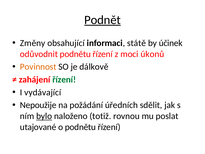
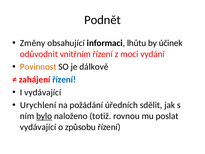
Podnět underline: present -> none
státě: státě -> lhůtu
odůvodnit podnětu: podnětu -> vnitřním
úkonů: úkonů -> vydání
řízení at (64, 79) colour: green -> blue
Nepoužije: Nepoužije -> Urychlení
utajované at (38, 127): utajované -> vydávající
o podnětu: podnětu -> způsobu
